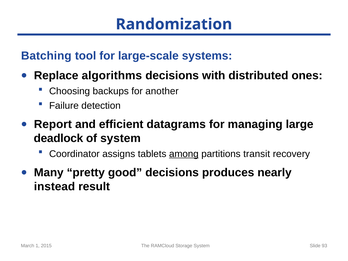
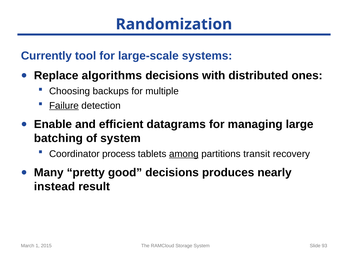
Batching: Batching -> Currently
another: another -> multiple
Failure underline: none -> present
Report: Report -> Enable
deadlock: deadlock -> batching
assigns: assigns -> process
